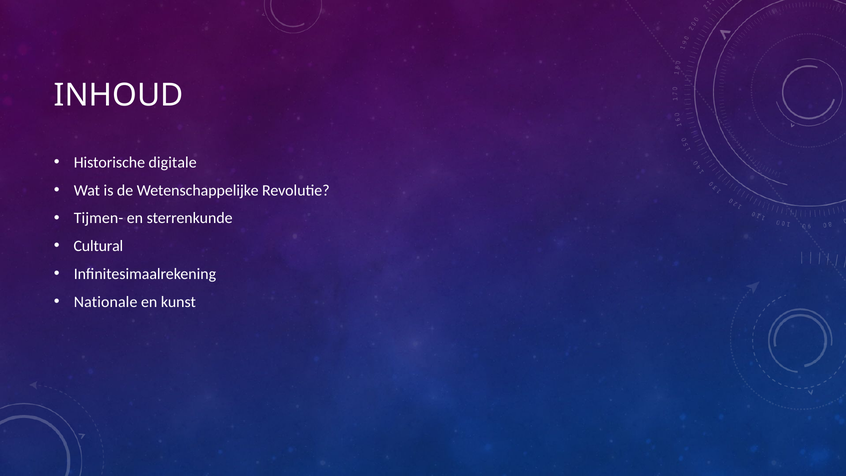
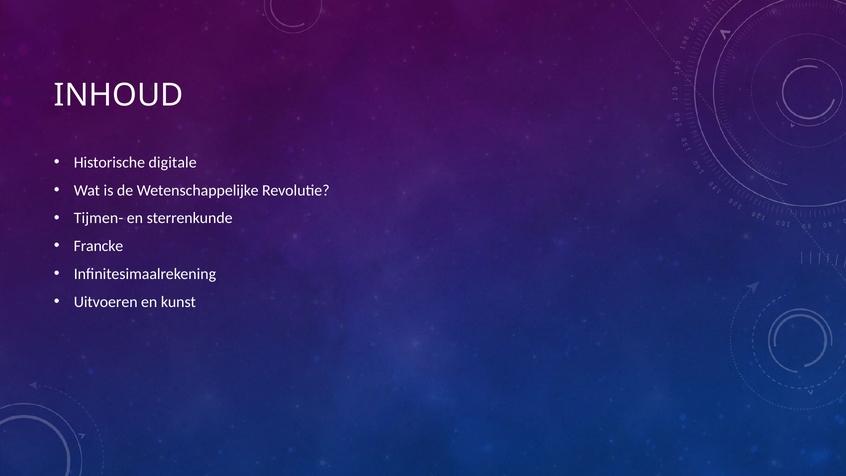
Cultural: Cultural -> Francke
Nationale: Nationale -> Uitvoeren
